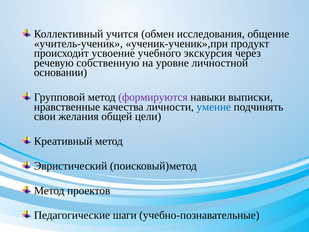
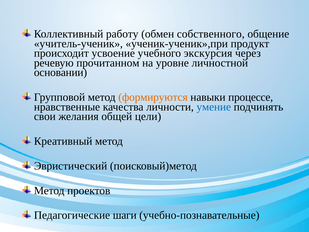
учится: учится -> работу
исследования: исследования -> собственного
собственную: собственную -> прочитанном
формируются colour: purple -> orange
выписки: выписки -> процессе
